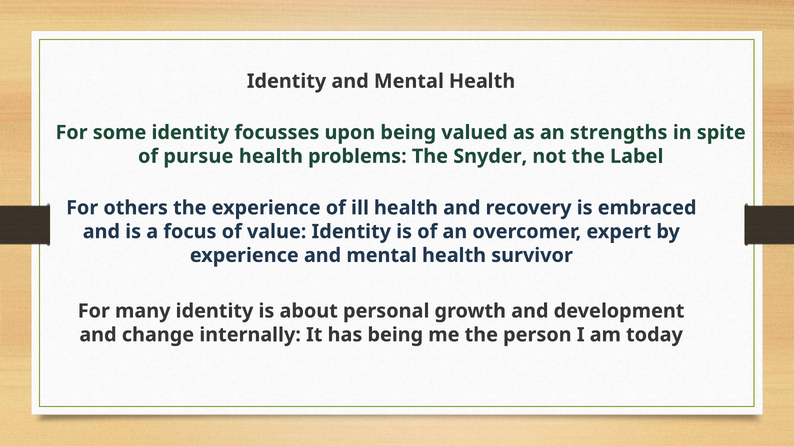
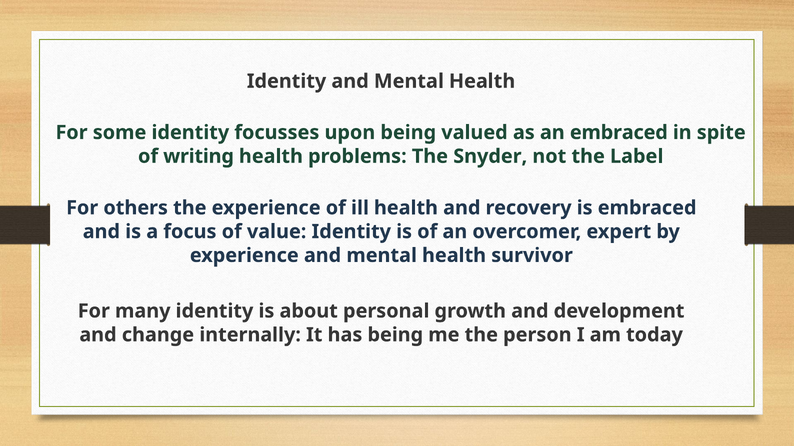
an strengths: strengths -> embraced
pursue: pursue -> writing
